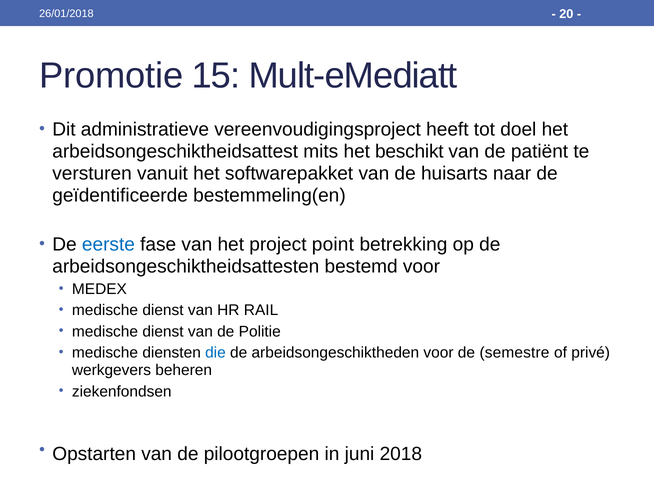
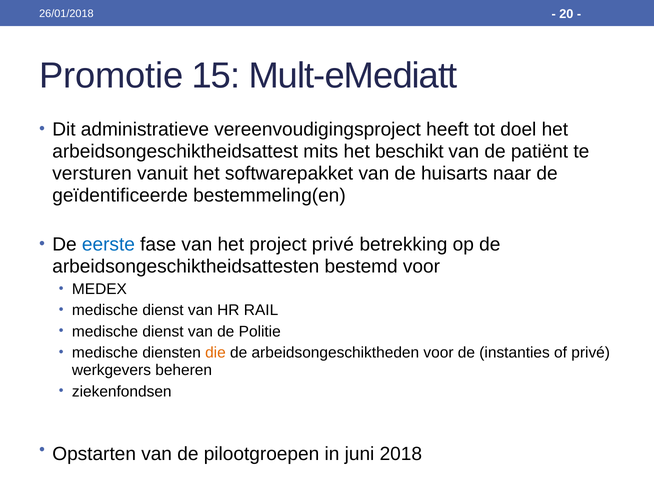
project point: point -> privé
die colour: blue -> orange
semestre: semestre -> instanties
